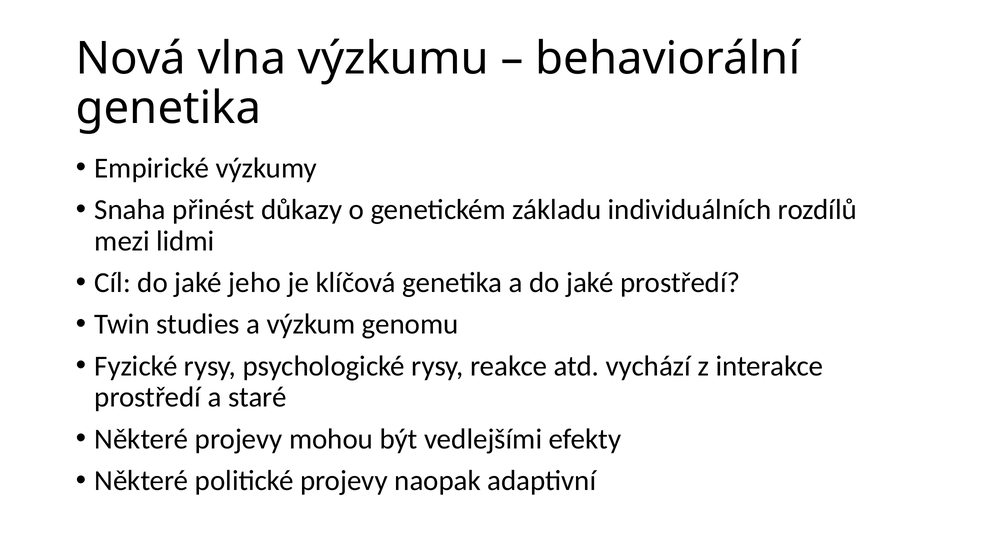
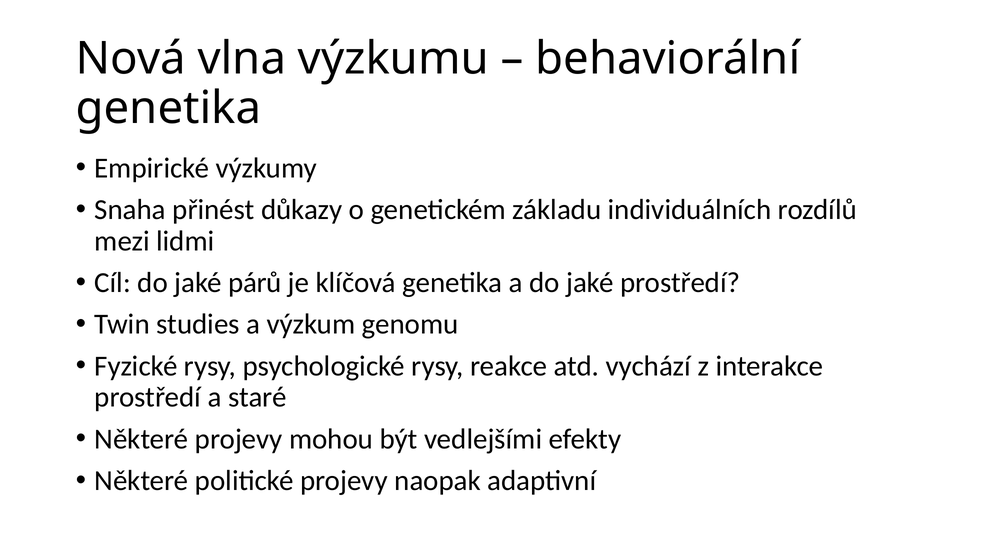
jeho: jeho -> párů
